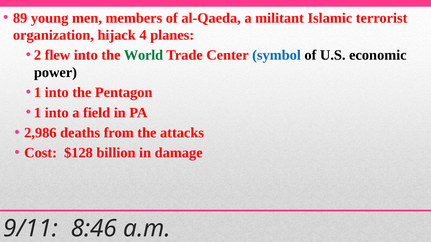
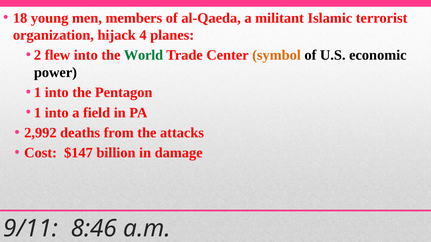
89: 89 -> 18
symbol colour: blue -> orange
2,986: 2,986 -> 2,992
$128: $128 -> $147
